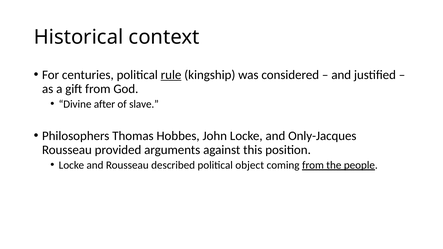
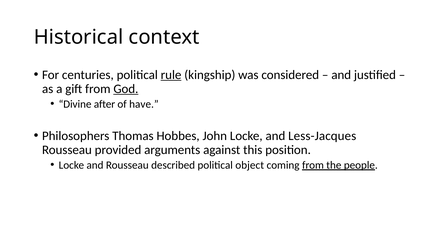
God underline: none -> present
slave: slave -> have
Only-Jacques: Only-Jacques -> Less-Jacques
